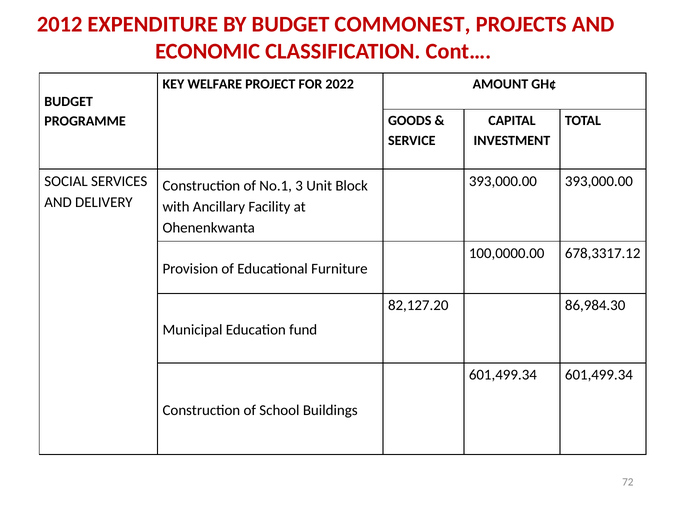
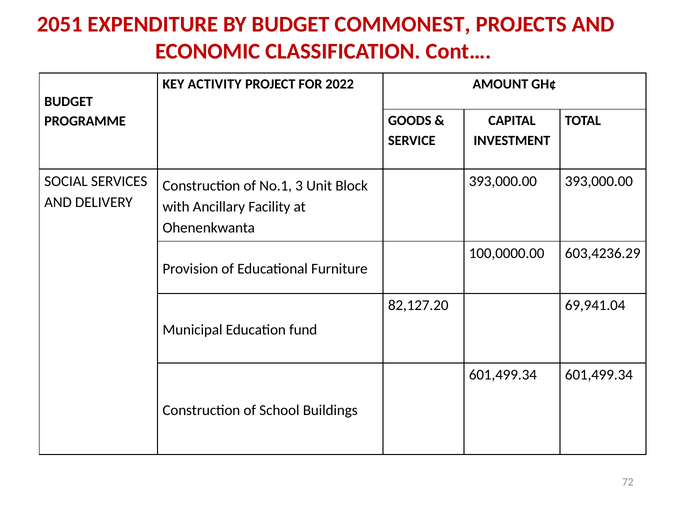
2012: 2012 -> 2051
WELFARE: WELFARE -> ACTIVITY
678,3317.12: 678,3317.12 -> 603,4236.29
86,984.30: 86,984.30 -> 69,941.04
